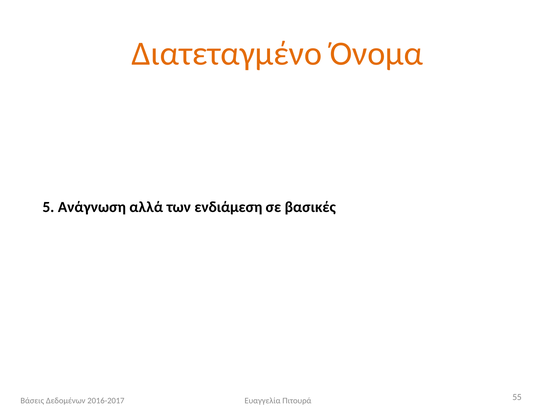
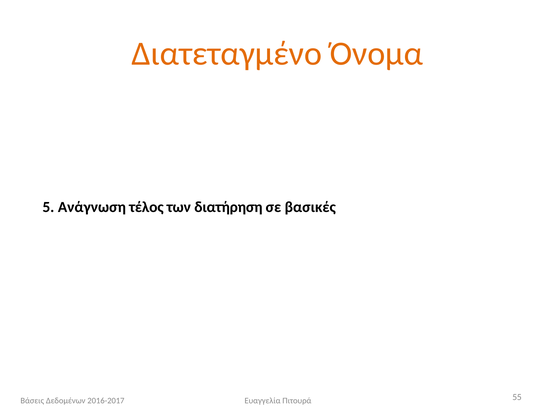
αλλά: αλλά -> τέλος
ενδιάμεση: ενδιάμεση -> διατήρηση
